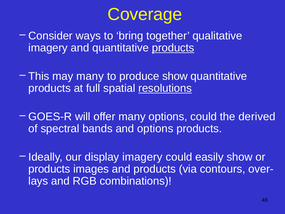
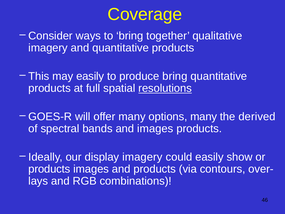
products at (173, 48) underline: present -> none
may many: many -> easily
produce show: show -> bring
options could: could -> many
and options: options -> images
